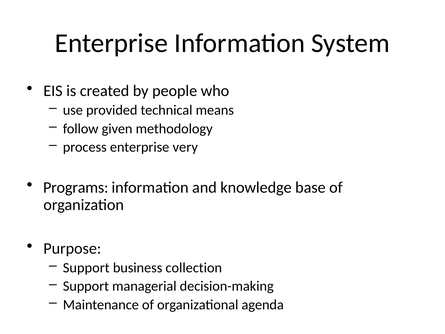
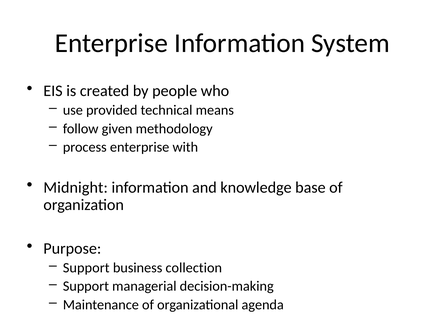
very: very -> with
Programs: Programs -> Midnight
